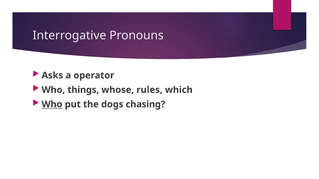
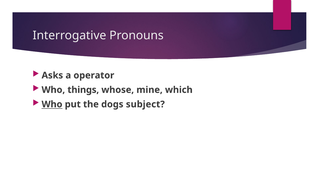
rules: rules -> mine
chasing: chasing -> subject
